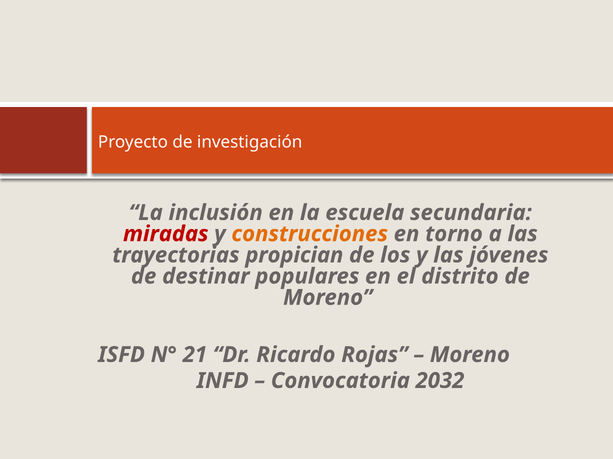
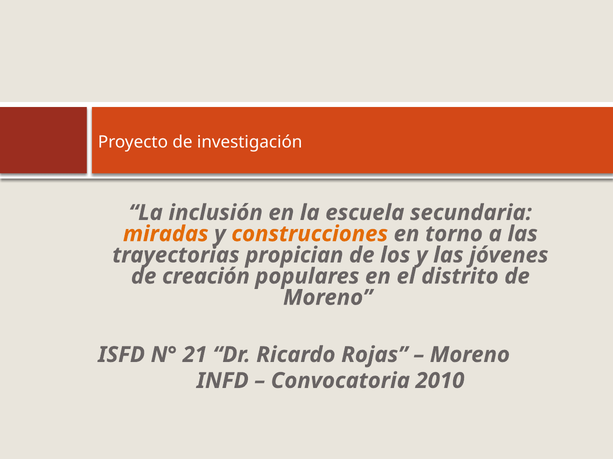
miradas colour: red -> orange
destinar: destinar -> creación
2032: 2032 -> 2010
